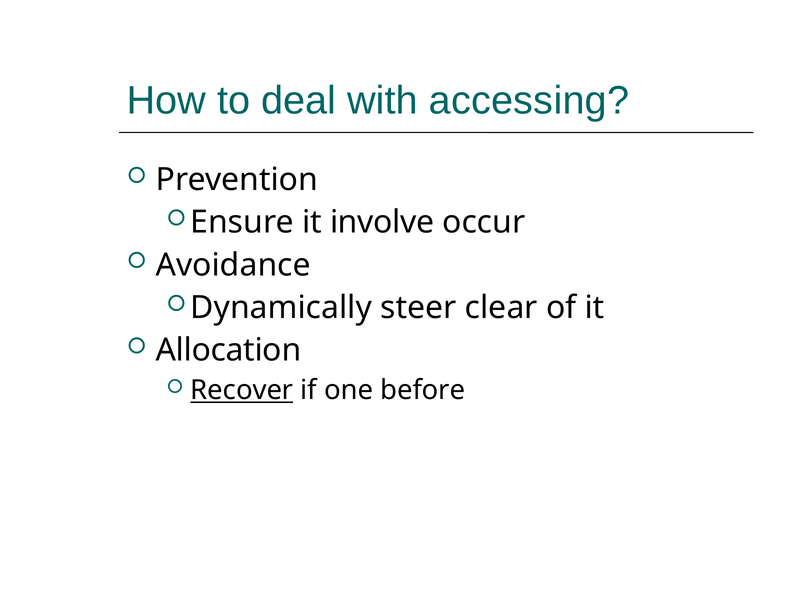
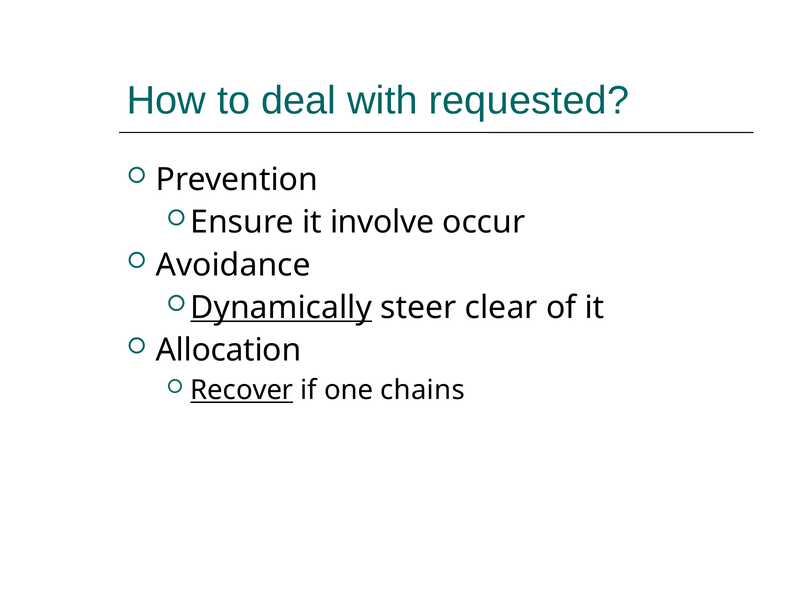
accessing: accessing -> requested
Dynamically underline: none -> present
before: before -> chains
